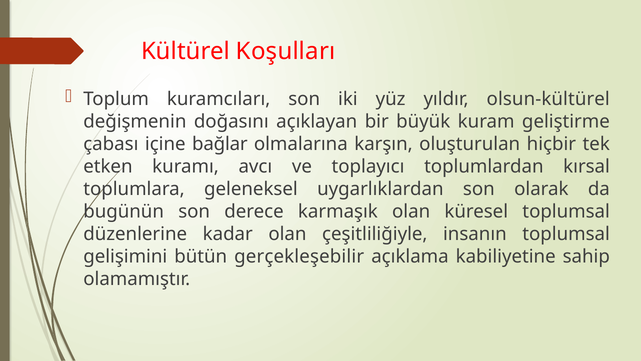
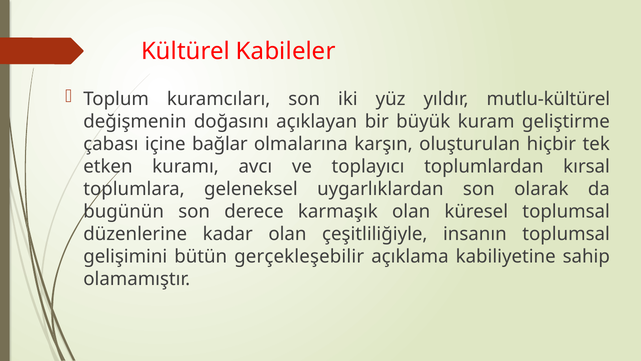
Koşulları: Koşulları -> Kabileler
olsun-kültürel: olsun-kültürel -> mutlu-kültürel
